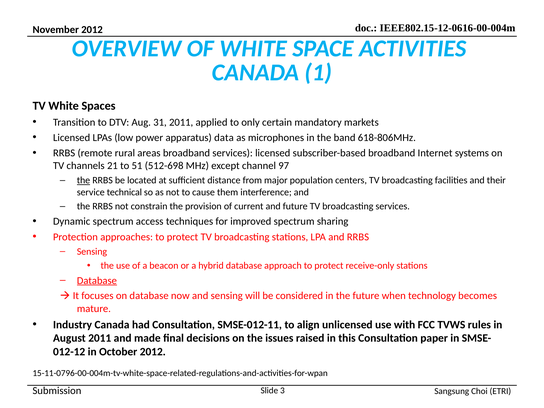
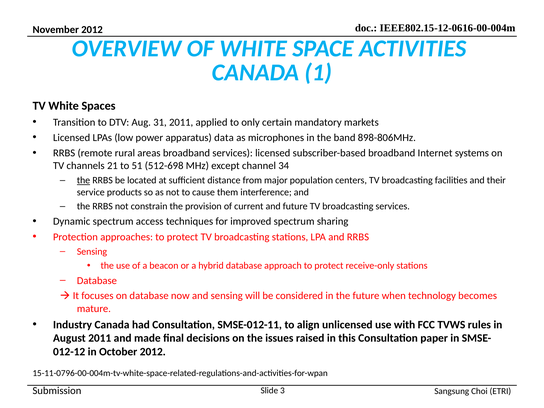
618-806MHz: 618-806MHz -> 898-806MHz
97: 97 -> 34
technical: technical -> products
Database at (97, 281) underline: present -> none
